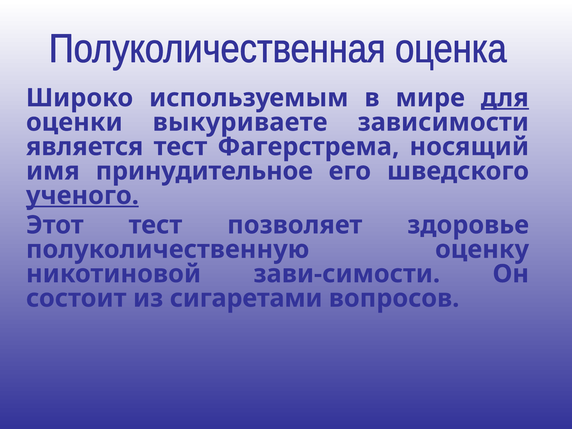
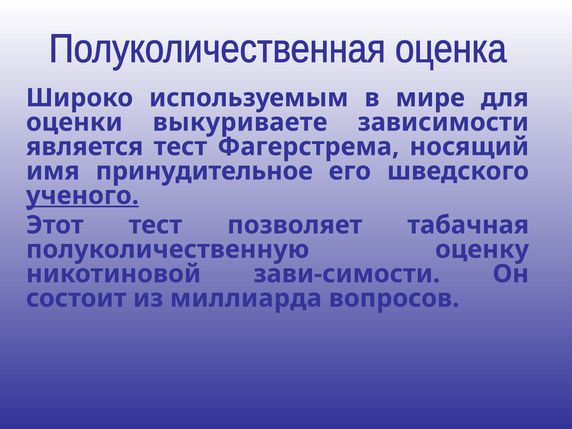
для underline: present -> none
здоровье: здоровье -> табачная
сигаретами: сигаретами -> миллиарда
